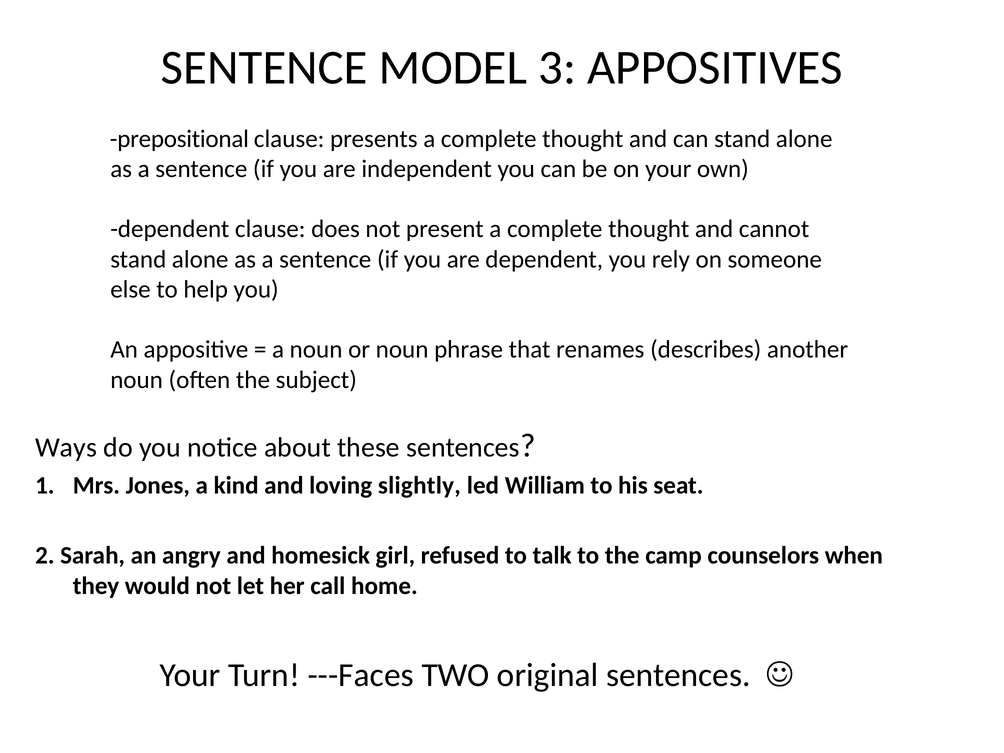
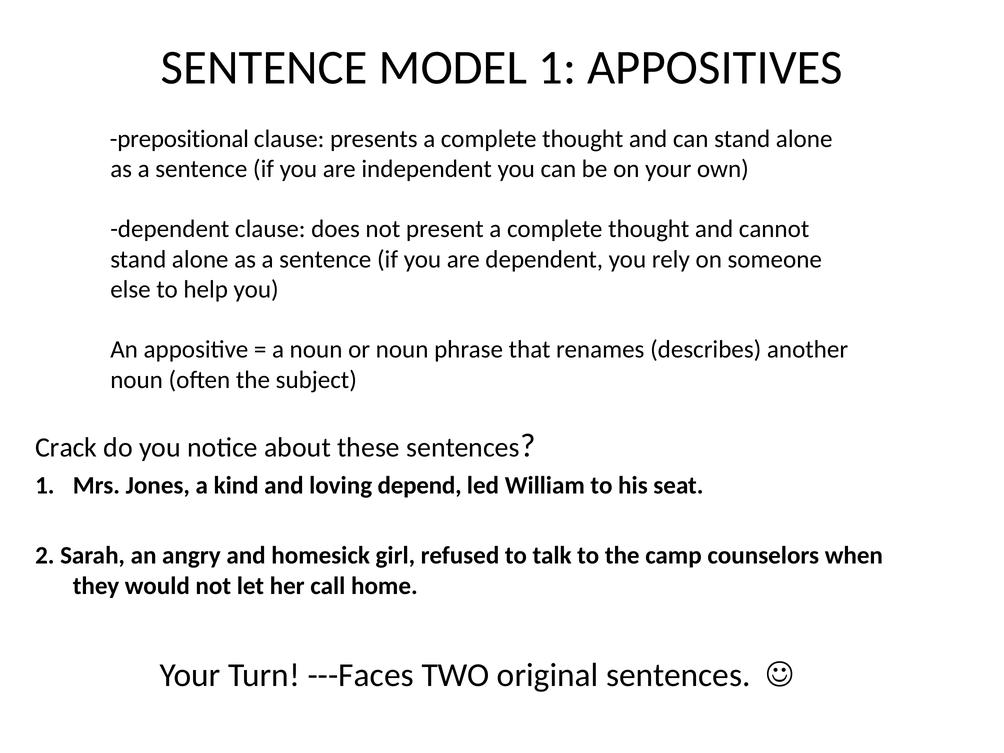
MODEL 3: 3 -> 1
Ways: Ways -> Crack
slightly: slightly -> depend
